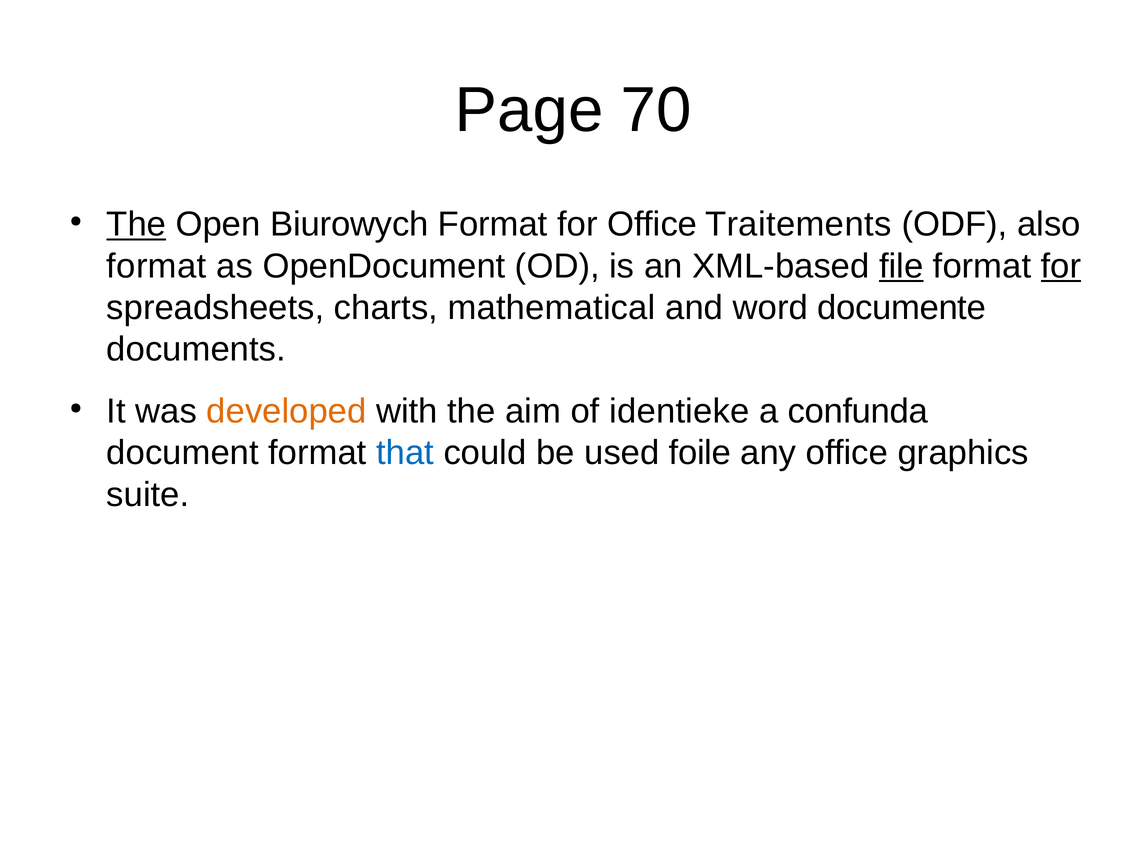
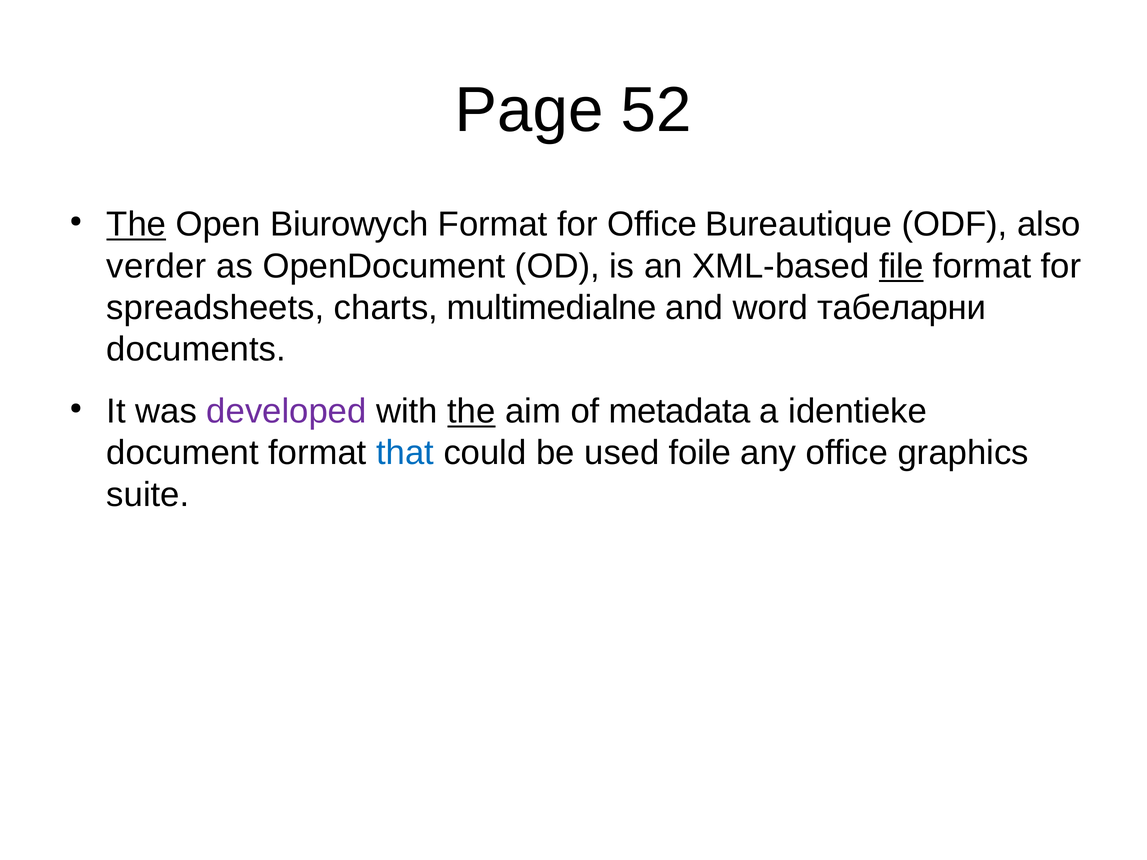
70: 70 -> 52
Traitements: Traitements -> Bureautique
format at (156, 266): format -> verder
for at (1061, 266) underline: present -> none
mathematical: mathematical -> multimedialne
documente: documente -> табеларни
developed colour: orange -> purple
the at (471, 411) underline: none -> present
identieke: identieke -> metadata
confunda: confunda -> identieke
